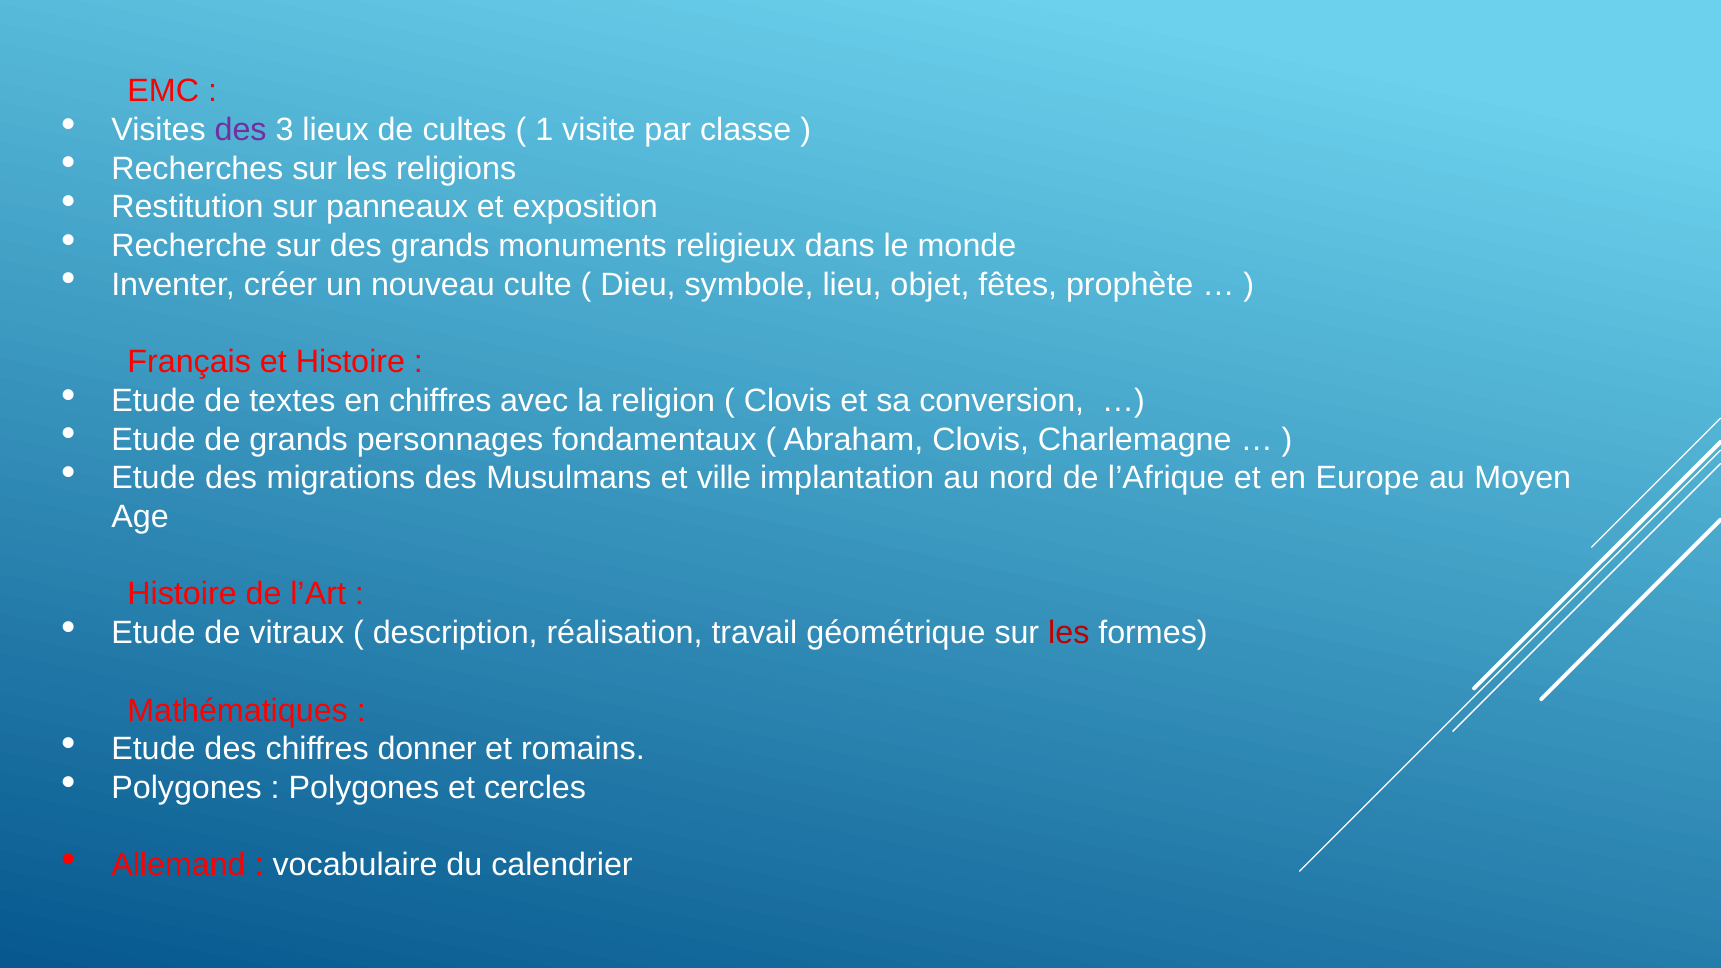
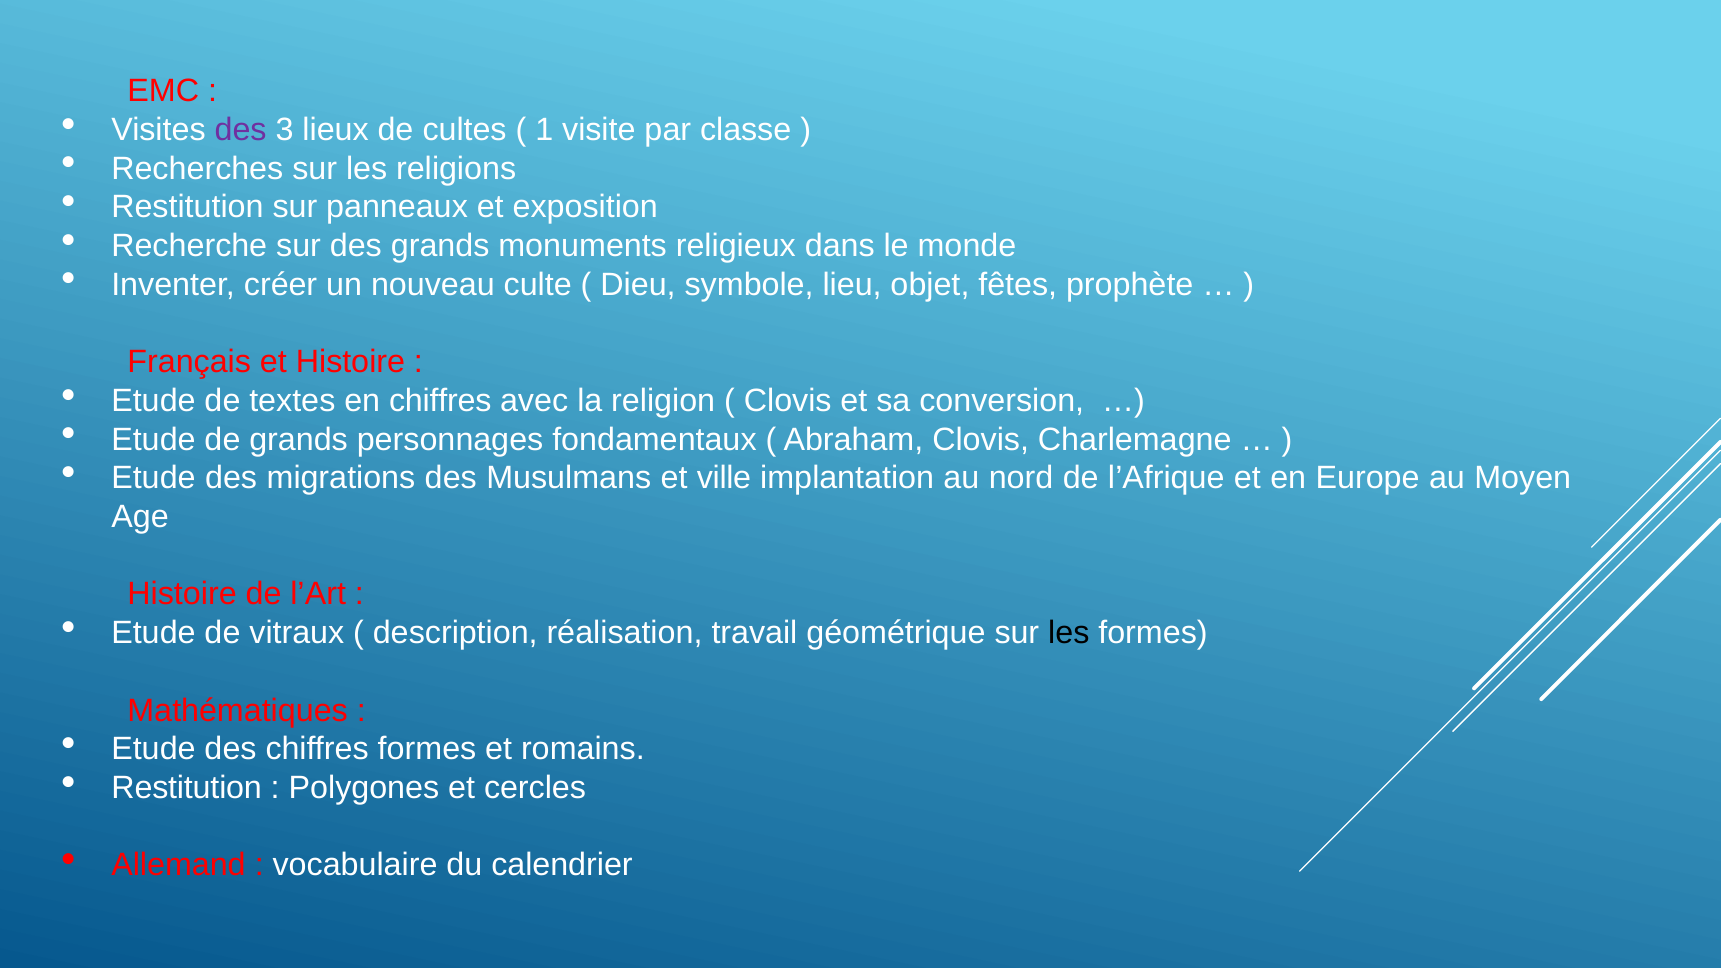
les at (1069, 633) colour: red -> black
chiffres donner: donner -> formes
Polygones at (187, 788): Polygones -> Restitution
